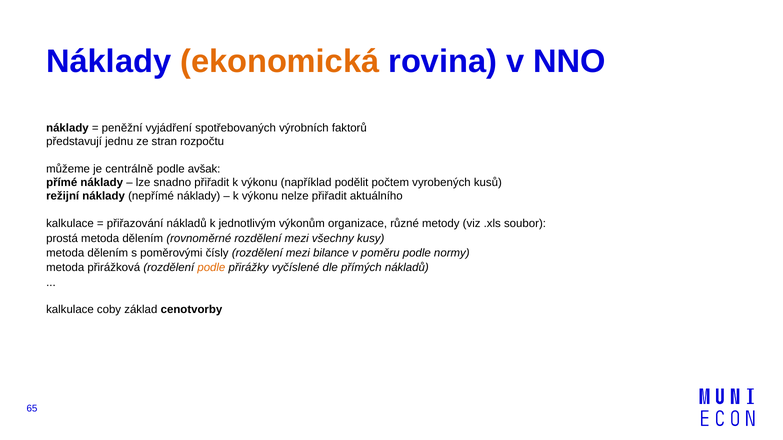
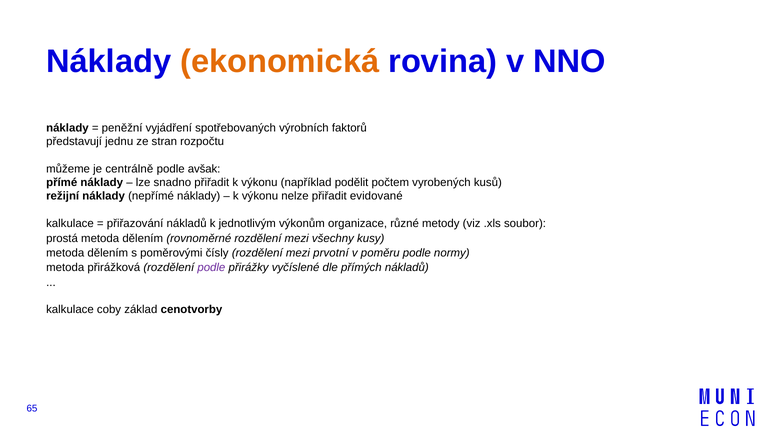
aktuálního: aktuálního -> evidované
bilance: bilance -> prvotní
podle at (211, 268) colour: orange -> purple
